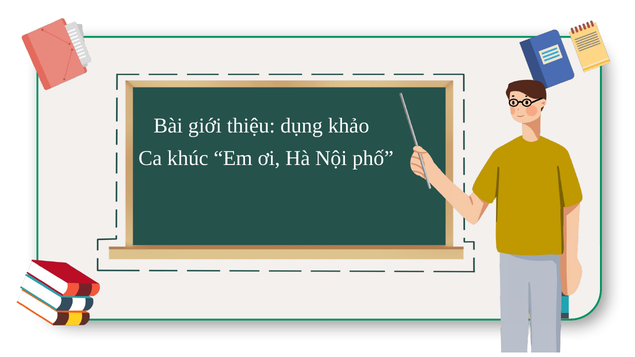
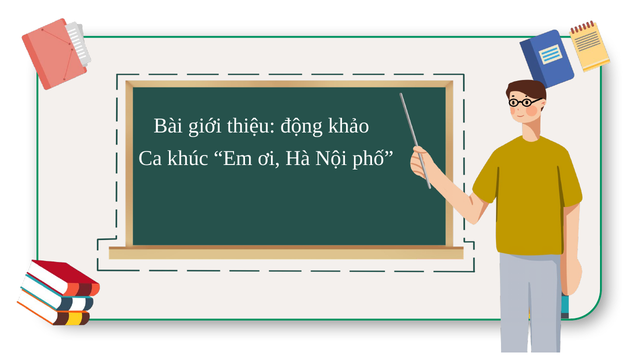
dụng: dụng -> động
